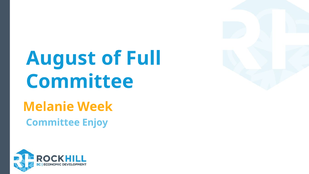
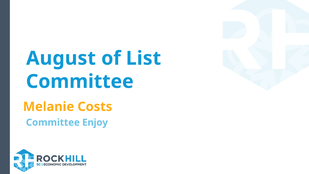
Full: Full -> List
Week: Week -> Costs
